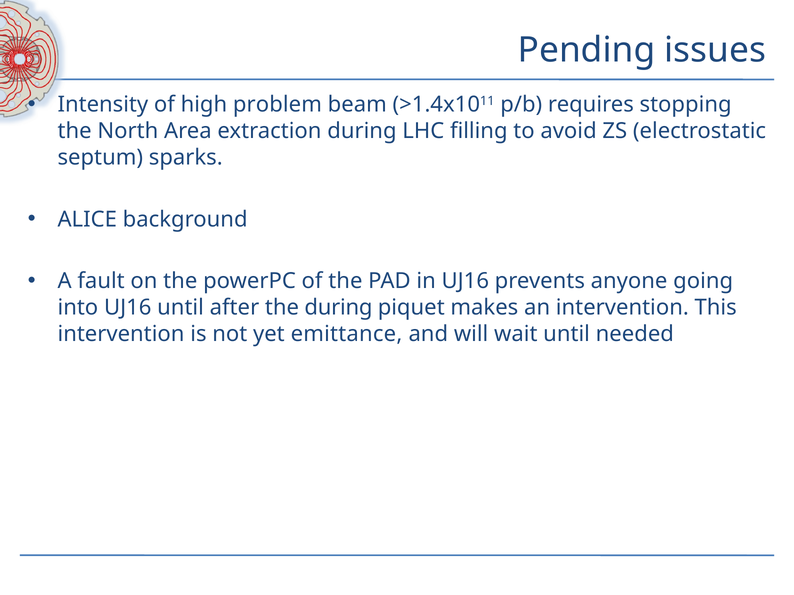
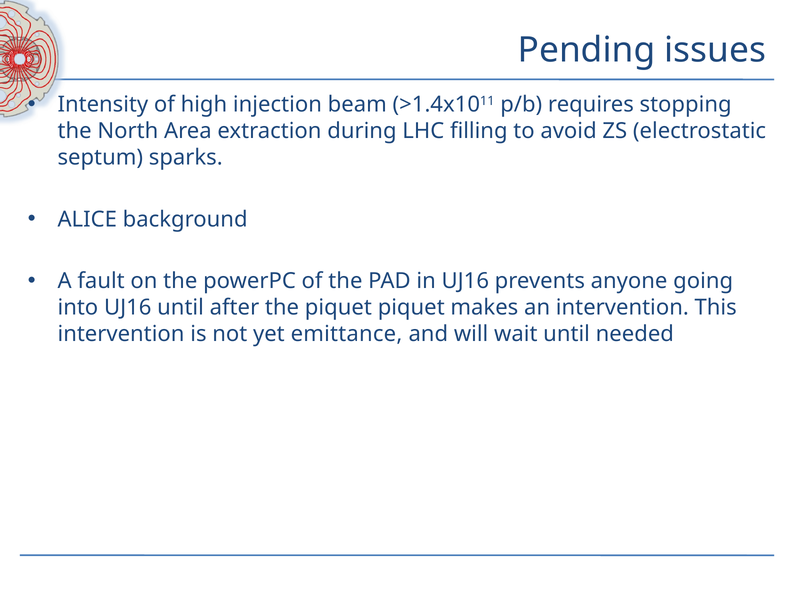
problem: problem -> injection
the during: during -> piquet
